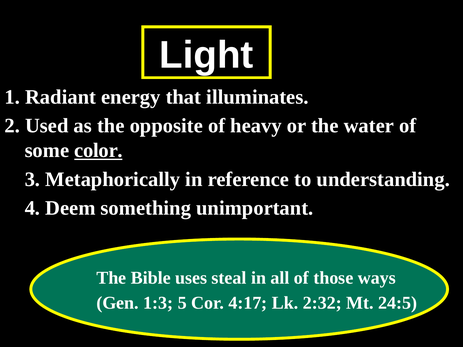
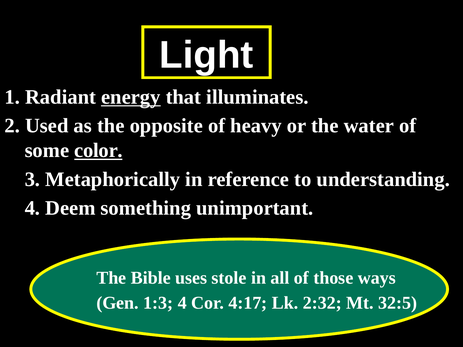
energy underline: none -> present
steal: steal -> stole
1:3 5: 5 -> 4
24:5: 24:5 -> 32:5
